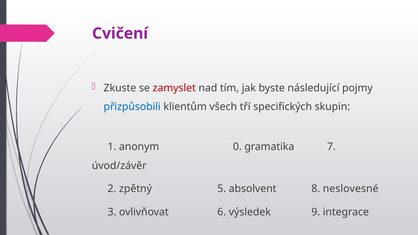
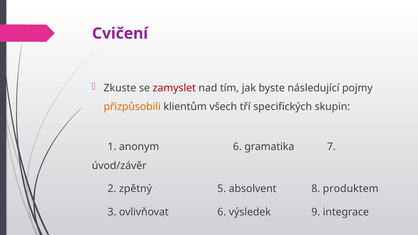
přizpůsobili colour: blue -> orange
anonym 0: 0 -> 6
neslovesné: neslovesné -> produktem
